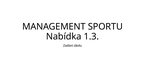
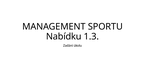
Nabídka: Nabídka -> Nabídku
